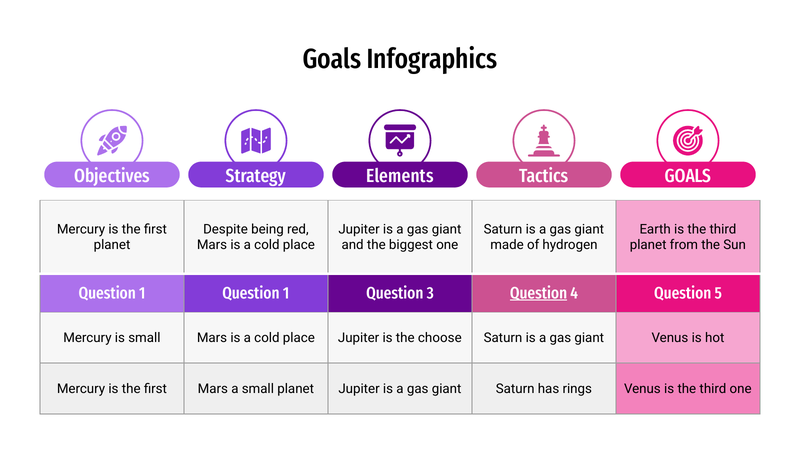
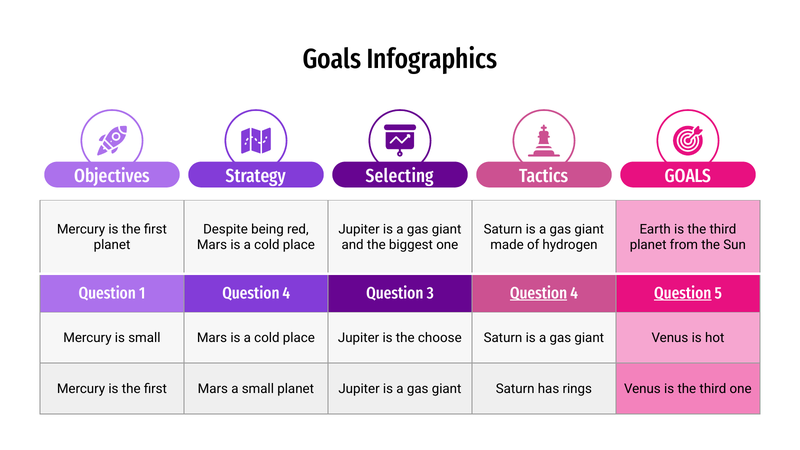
Elements: Elements -> Selecting
1 Question 1: 1 -> 4
Question at (683, 293) underline: none -> present
